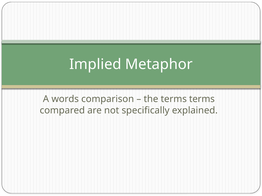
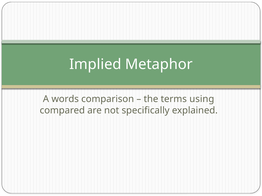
terms terms: terms -> using
